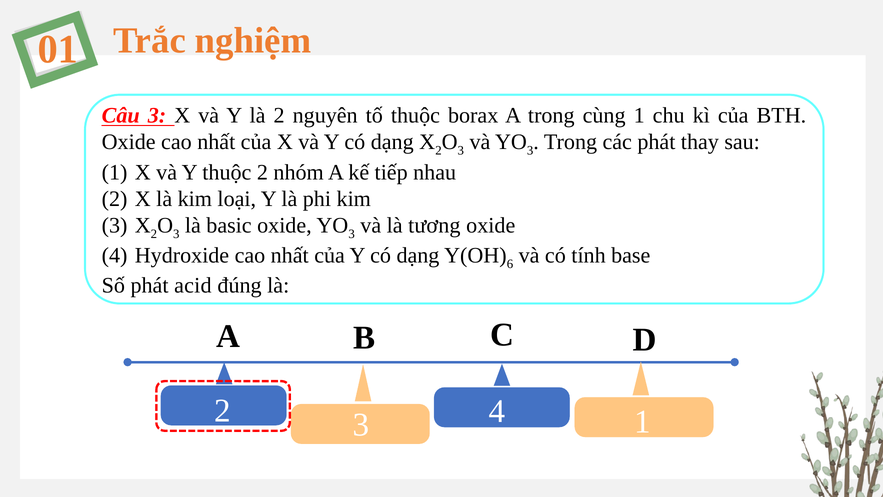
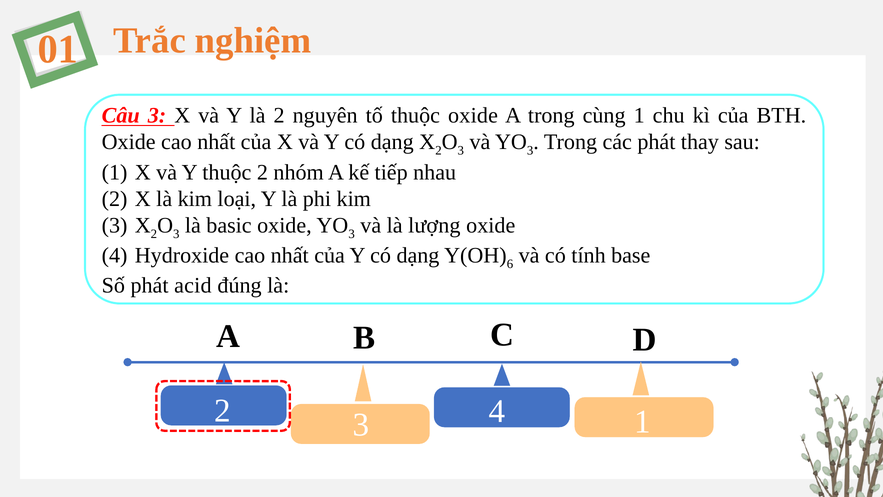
thuộc borax: borax -> oxide
tương: tương -> lượng
